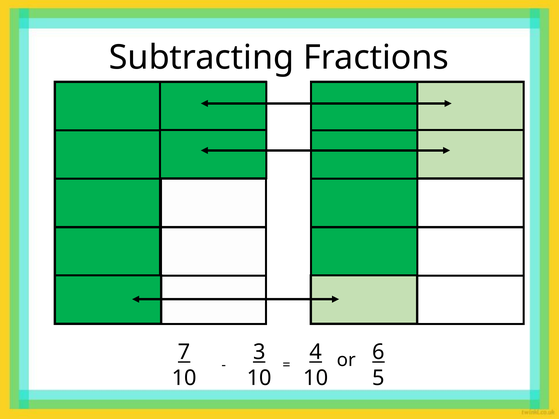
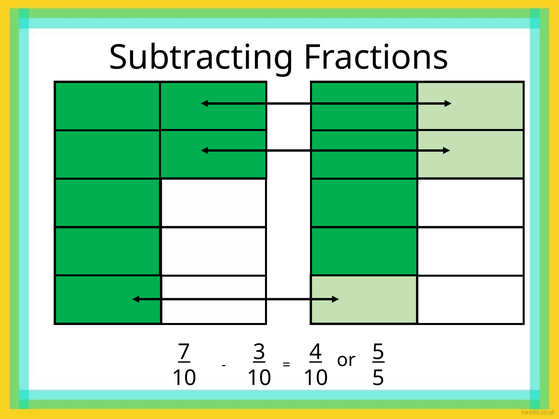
or 6: 6 -> 5
